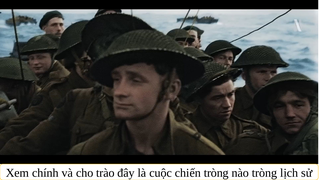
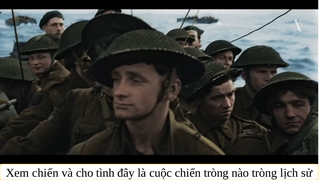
Xem chính: chính -> chiến
trào: trào -> tình
